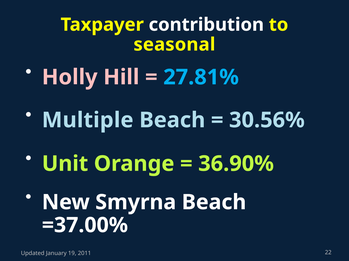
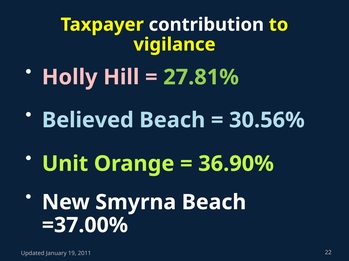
seasonal: seasonal -> vigilance
27.81% colour: light blue -> light green
Multiple: Multiple -> Believed
